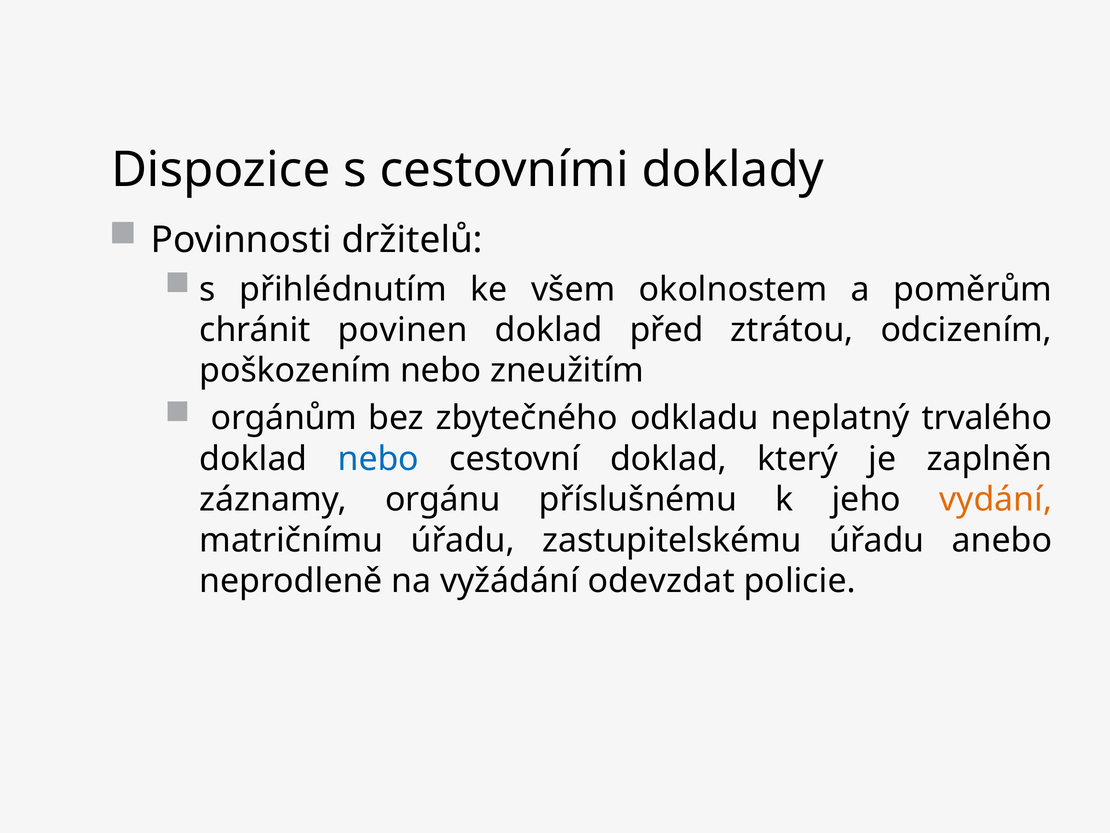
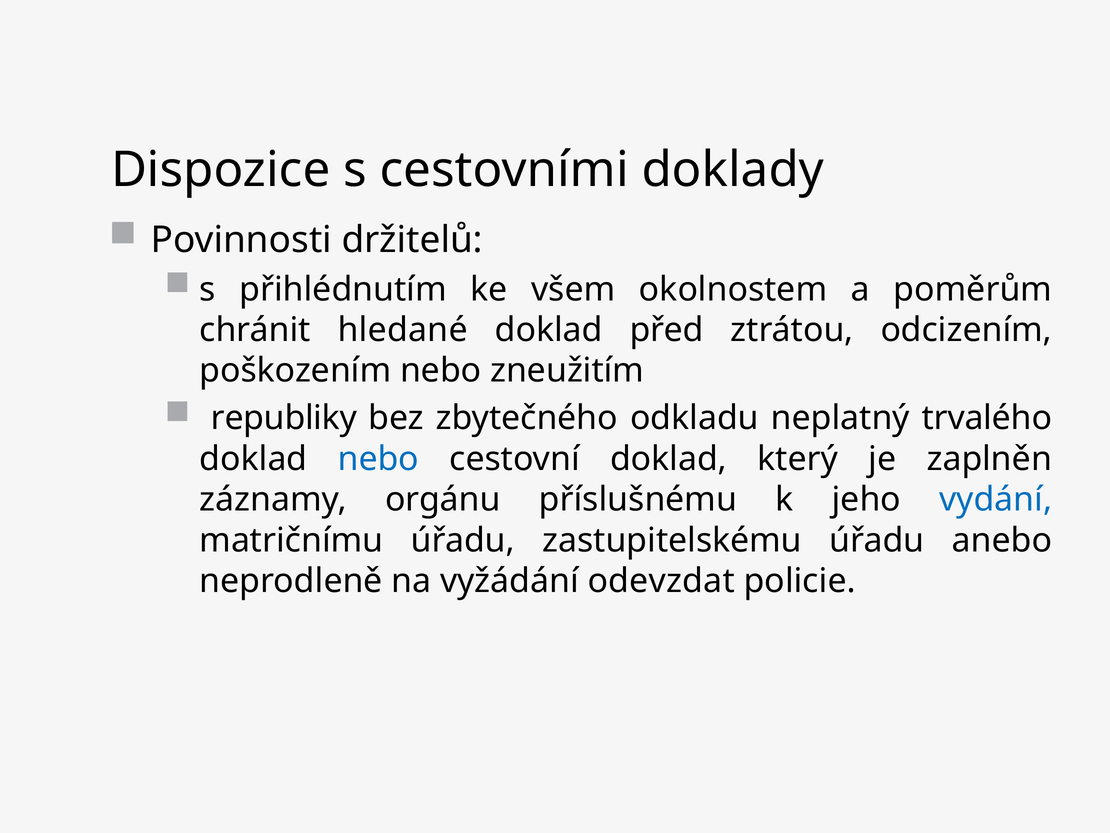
povinen: povinen -> hledané
orgánům: orgánům -> republiky
vydání colour: orange -> blue
